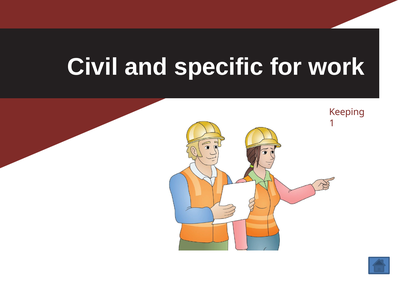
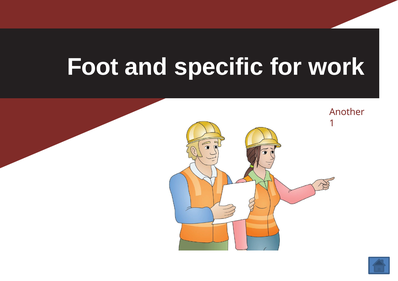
Civil: Civil -> Foot
Keeping: Keeping -> Another
